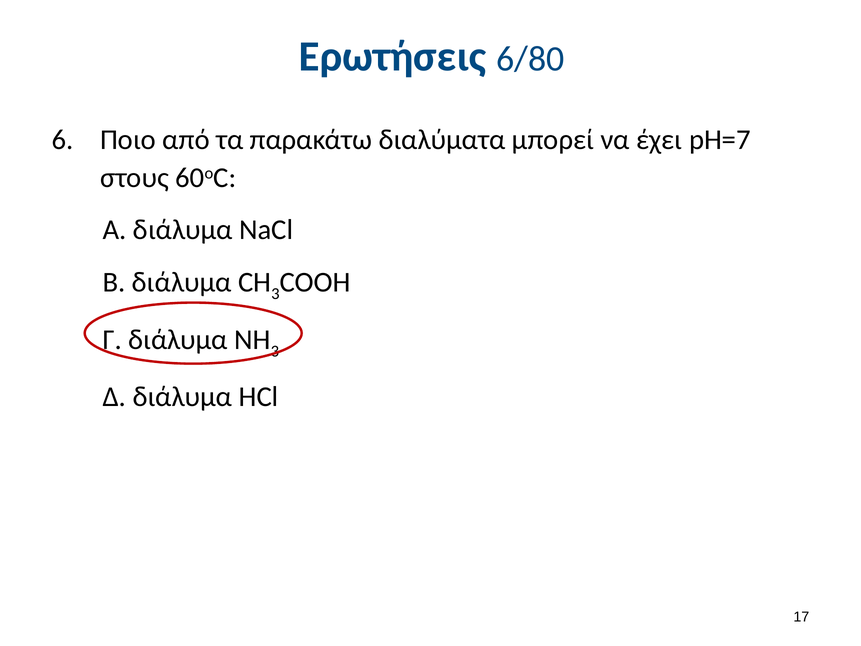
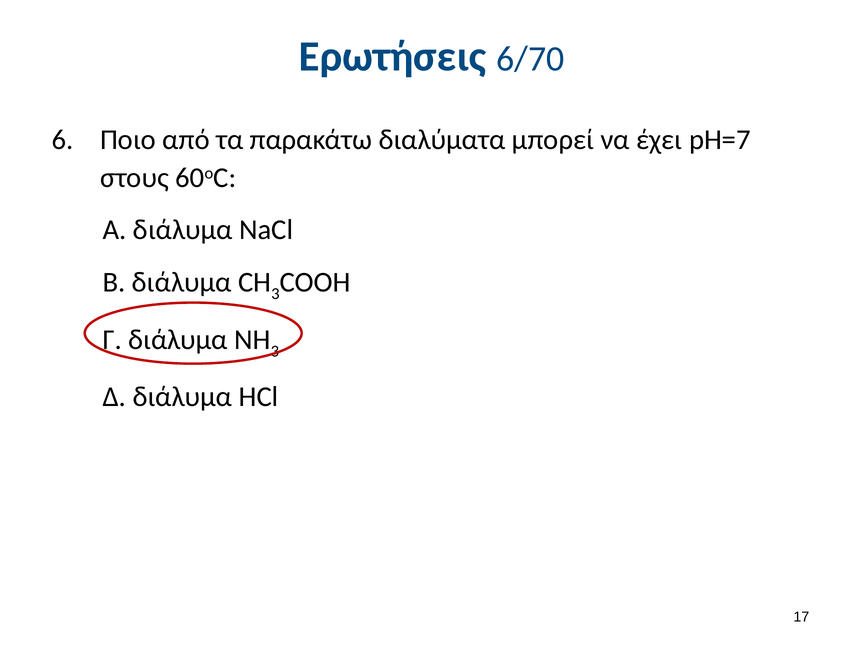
6/80: 6/80 -> 6/70
